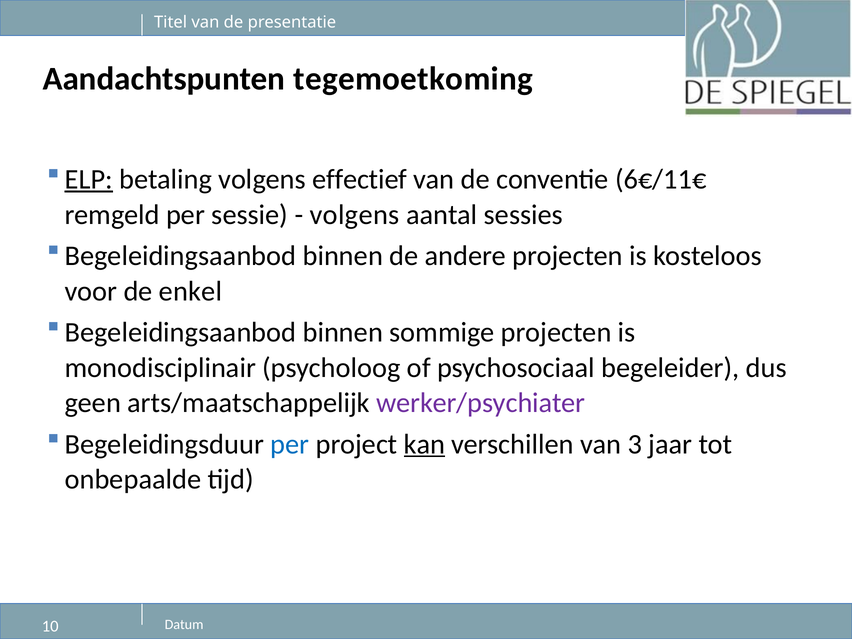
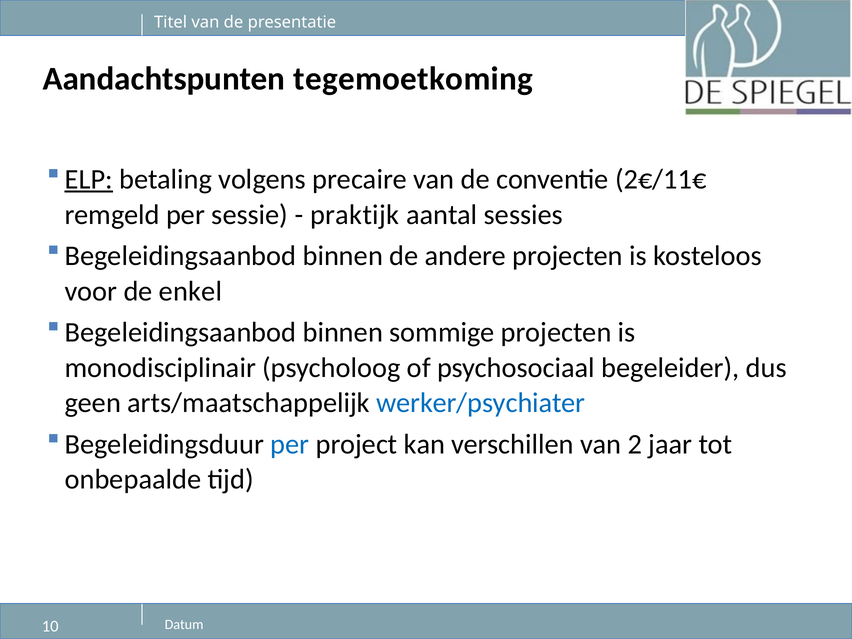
effectief: effectief -> precaire
6€/11€: 6€/11€ -> 2€/11€
volgens at (355, 215): volgens -> praktijk
werker/psychiater colour: purple -> blue
kan underline: present -> none
3: 3 -> 2
